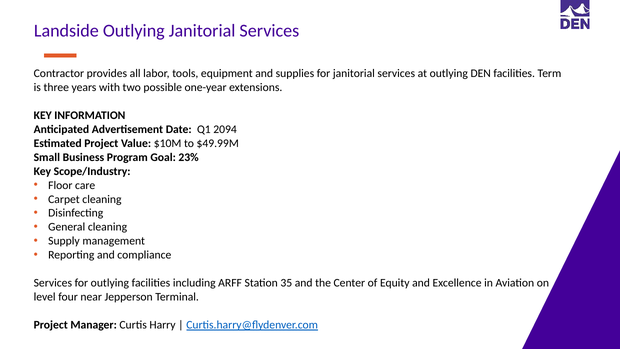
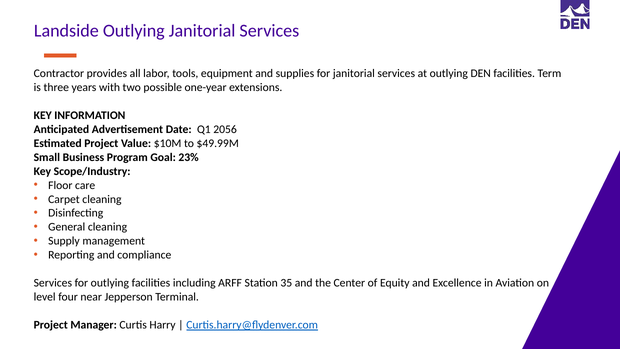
2094: 2094 -> 2056
